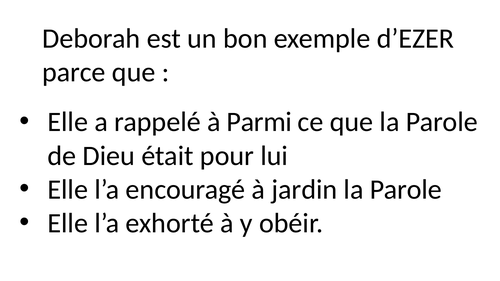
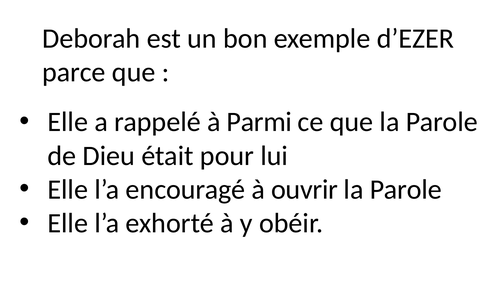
jardin: jardin -> ouvrir
